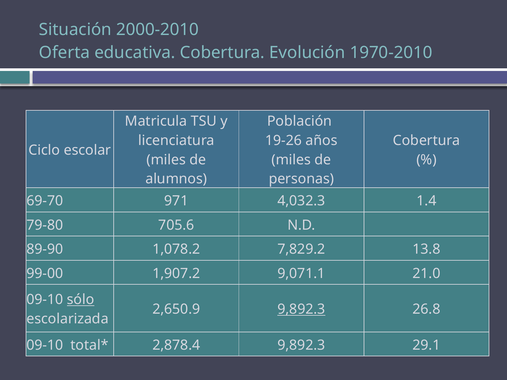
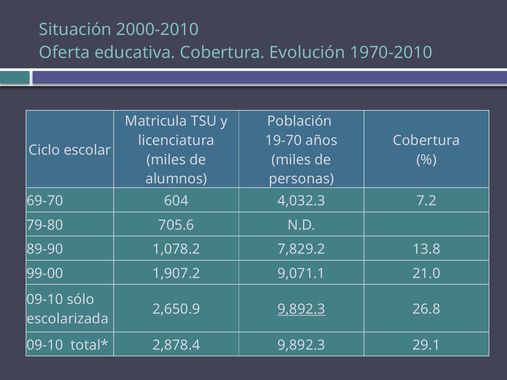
19-26: 19-26 -> 19-70
971: 971 -> 604
1.4: 1.4 -> 7.2
sólo underline: present -> none
